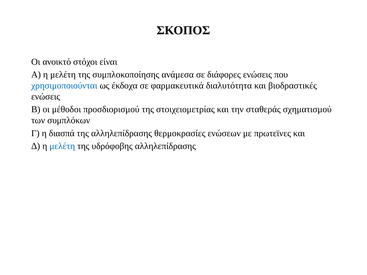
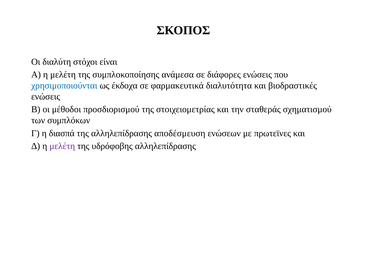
ανοικτό: ανοικτό -> διαλύτη
θερμοκρασίες: θερμοκρασίες -> αποδέσμευση
μελέτη at (62, 146) colour: blue -> purple
